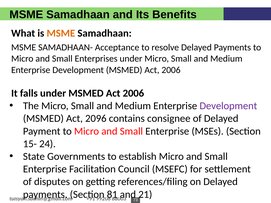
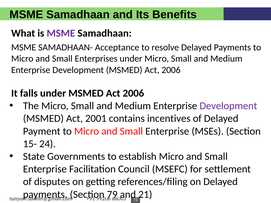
MSME at (61, 33) colour: orange -> purple
2096: 2096 -> 2001
consignee: consignee -> incentives
81: 81 -> 79
